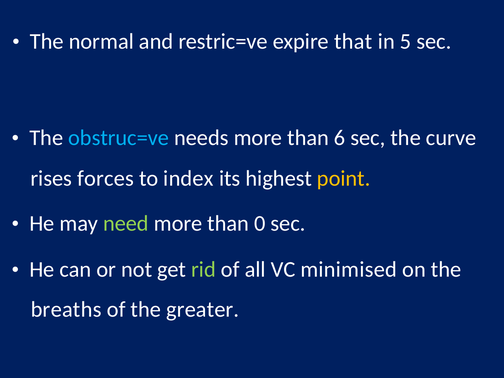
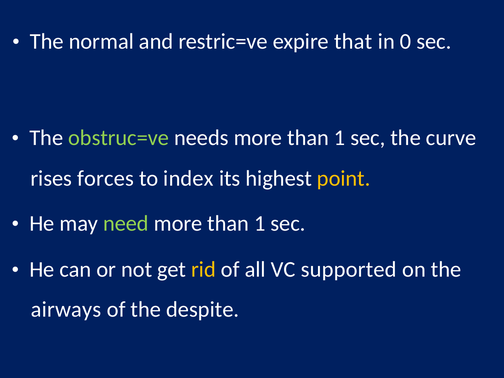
5: 5 -> 0
obstruc=ve colour: light blue -> light green
needs more than 6: 6 -> 1
0 at (260, 223): 0 -> 1
rid colour: light green -> yellow
minimised: minimised -> supported
breaths: breaths -> airways
greater: greater -> despite
